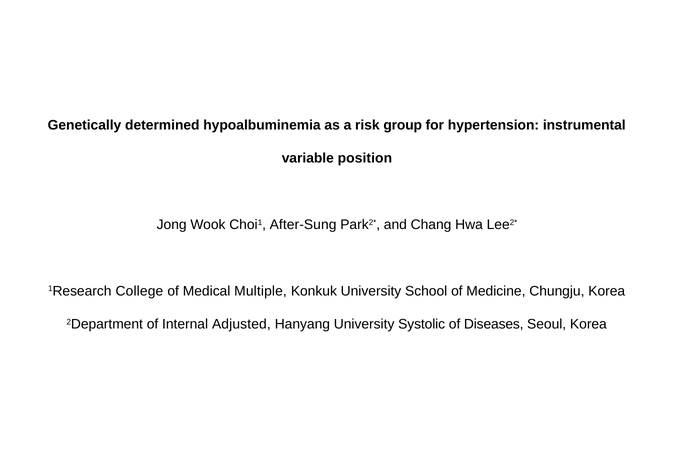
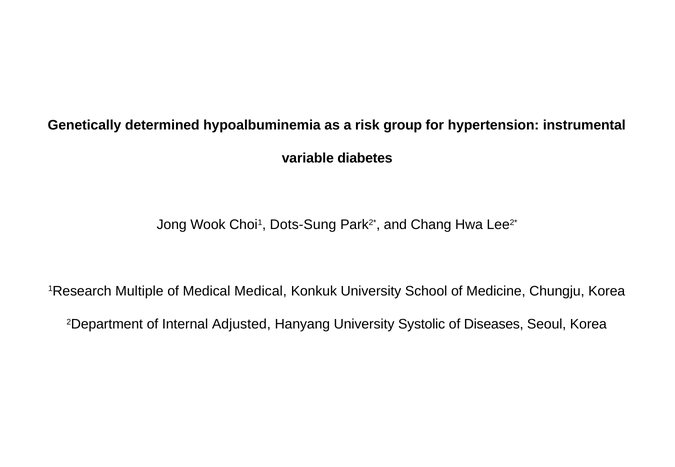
position: position -> diabetes
After-Sung: After-Sung -> Dots-Sung
College: College -> Multiple
Medical Multiple: Multiple -> Medical
